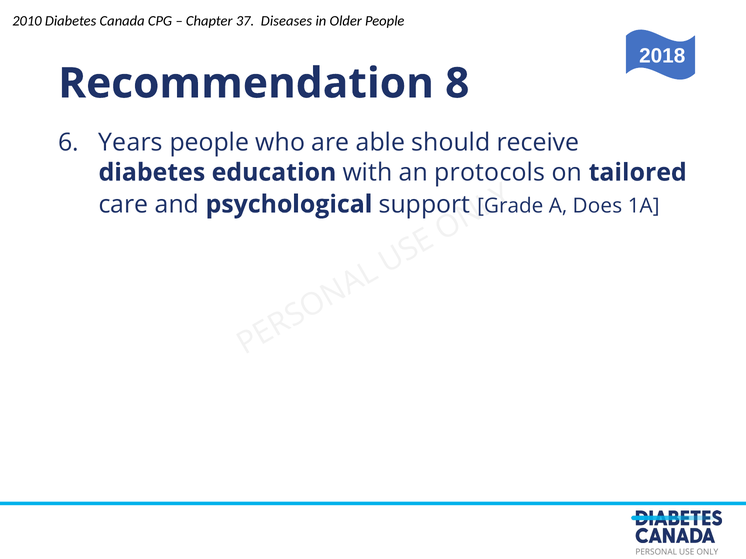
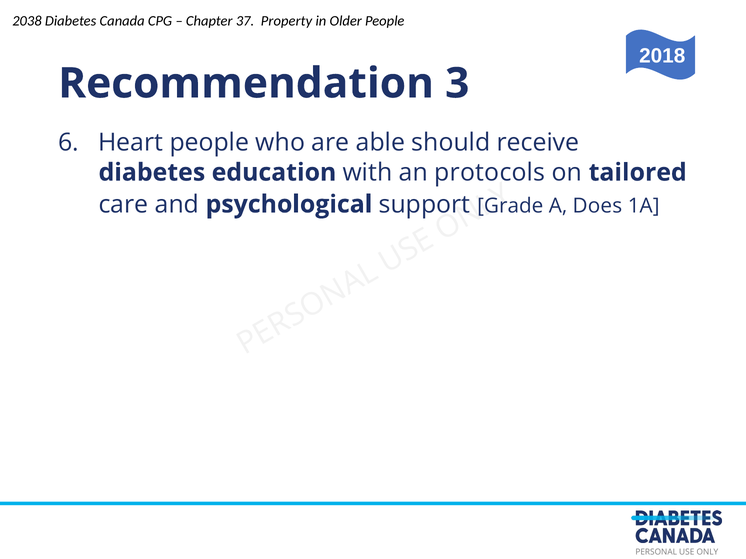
2010: 2010 -> 2038
Diseases: Diseases -> Property
8: 8 -> 3
Years: Years -> Heart
